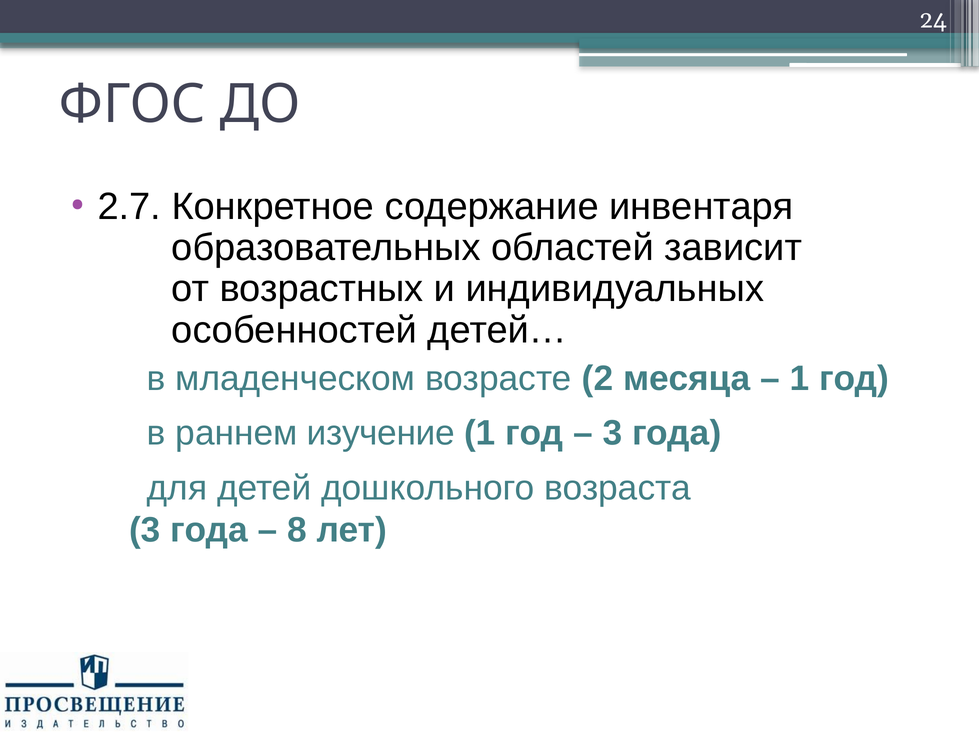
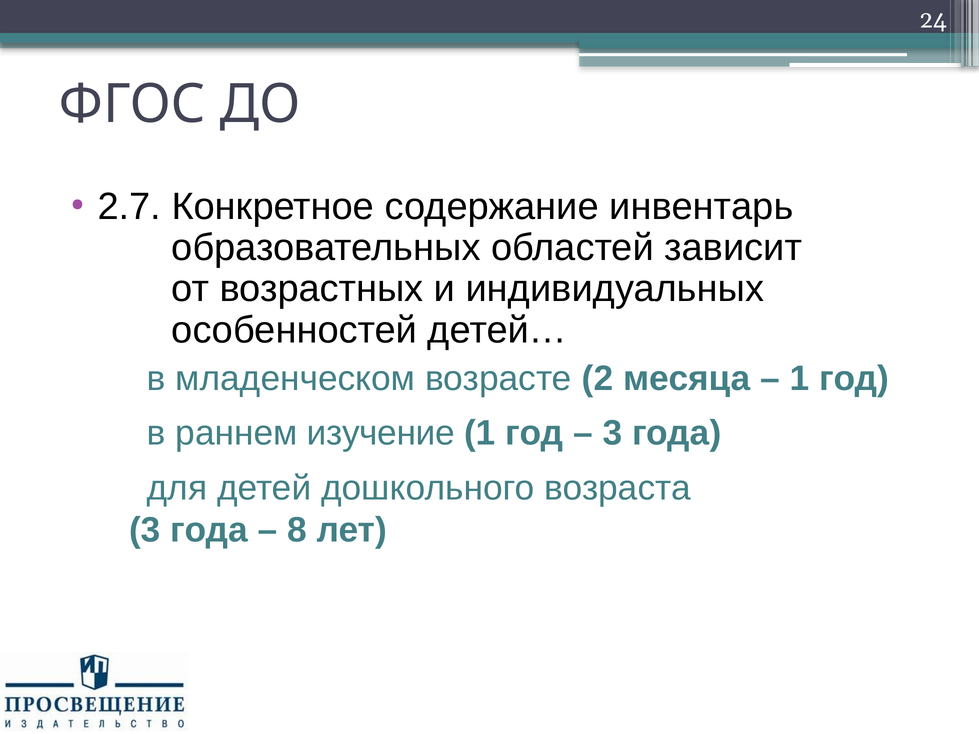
инвентаря: инвентаря -> инвентарь
